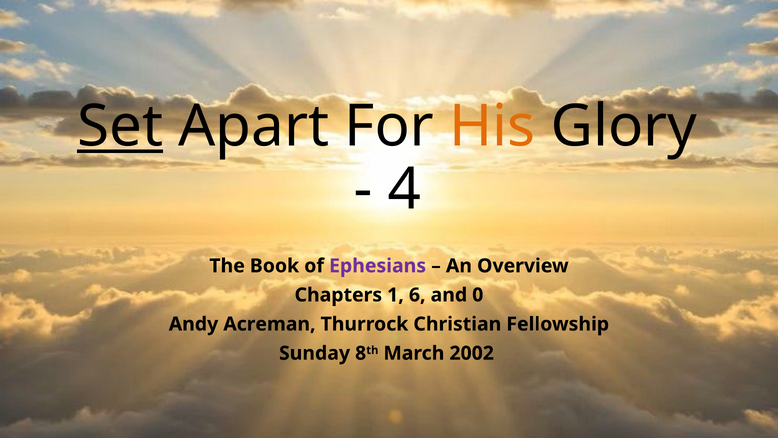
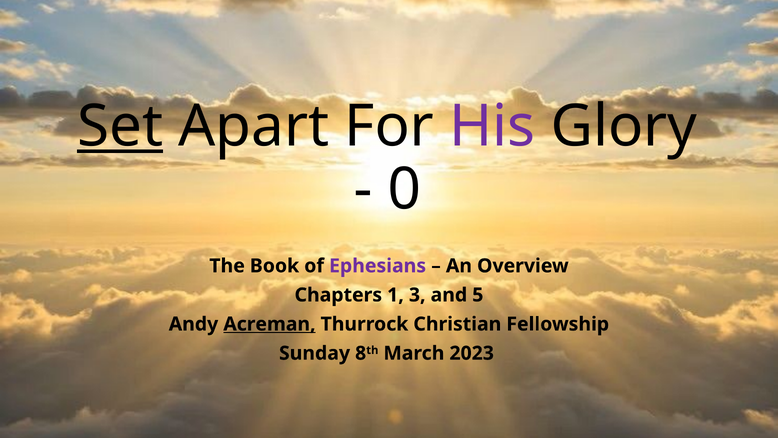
His colour: orange -> purple
4: 4 -> 0
6: 6 -> 3
0: 0 -> 5
Acreman underline: none -> present
2002: 2002 -> 2023
